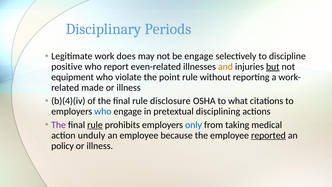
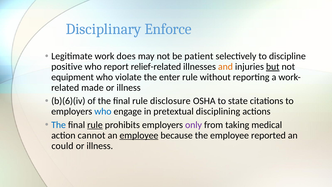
Periods: Periods -> Enforce
be engage: engage -> patient
even-related: even-related -> relief-related
point: point -> enter
b)(4)(iv: b)(4)(iv -> b)(6)(iv
what: what -> state
The at (59, 125) colour: purple -> blue
only colour: blue -> purple
unduly: unduly -> cannot
employee at (139, 135) underline: none -> present
reported underline: present -> none
policy: policy -> could
